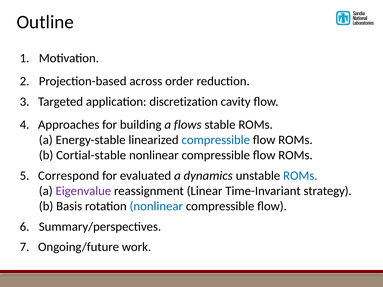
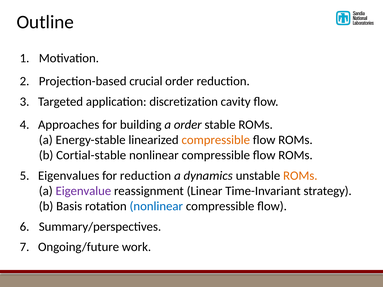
across: across -> crucial
a flows: flows -> order
compressible at (216, 140) colour: blue -> orange
Correspond: Correspond -> Eigenvalues
for evaluated: evaluated -> reduction
ROMs at (300, 176) colour: blue -> orange
